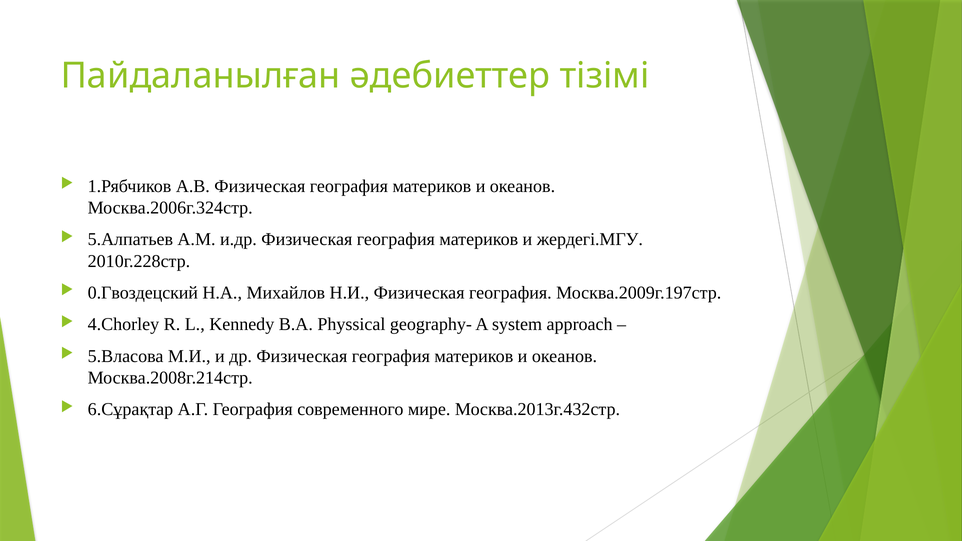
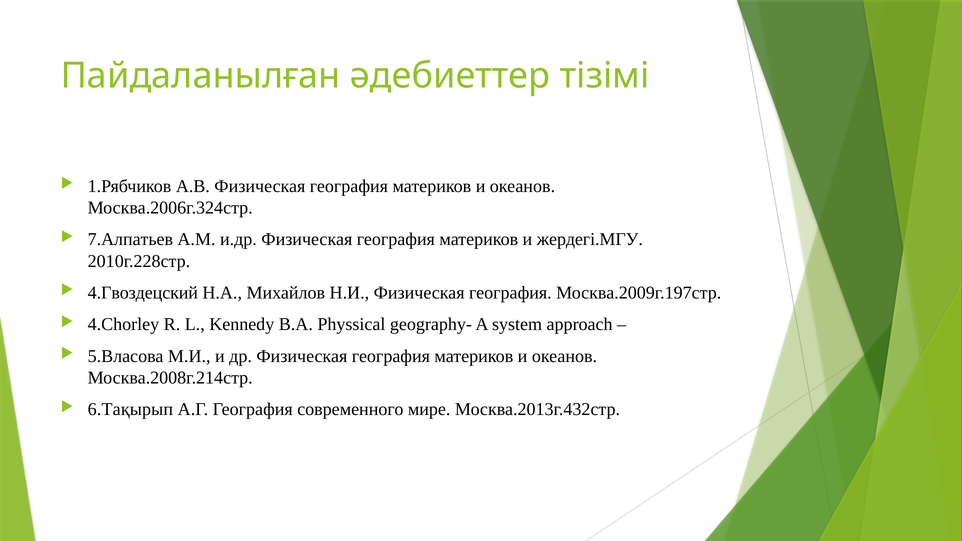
5.Алпатьев: 5.Алпатьев -> 7.Алпатьев
0.Гвоздецский: 0.Гвоздецский -> 4.Гвоздецский
6.Сұрақтар: 6.Сұрақтар -> 6.Тақырып
